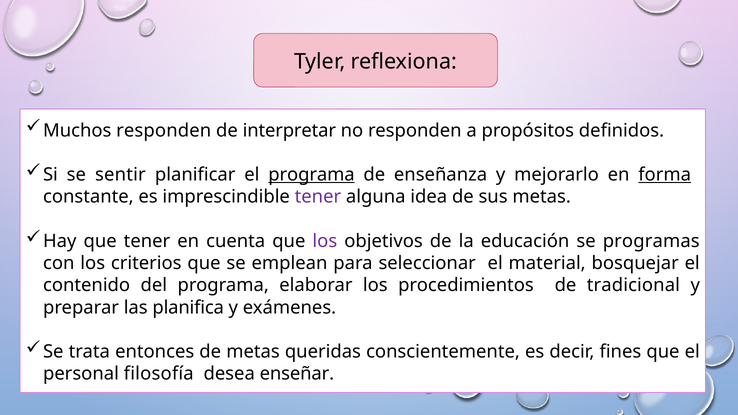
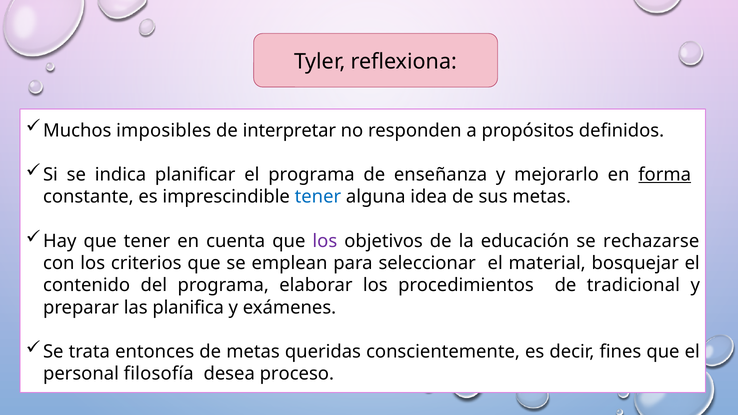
Muchos responden: responden -> imposibles
sentir: sentir -> indica
programa at (311, 175) underline: present -> none
tener at (318, 197) colour: purple -> blue
programas: programas -> rechazarse
enseñar: enseñar -> proceso
